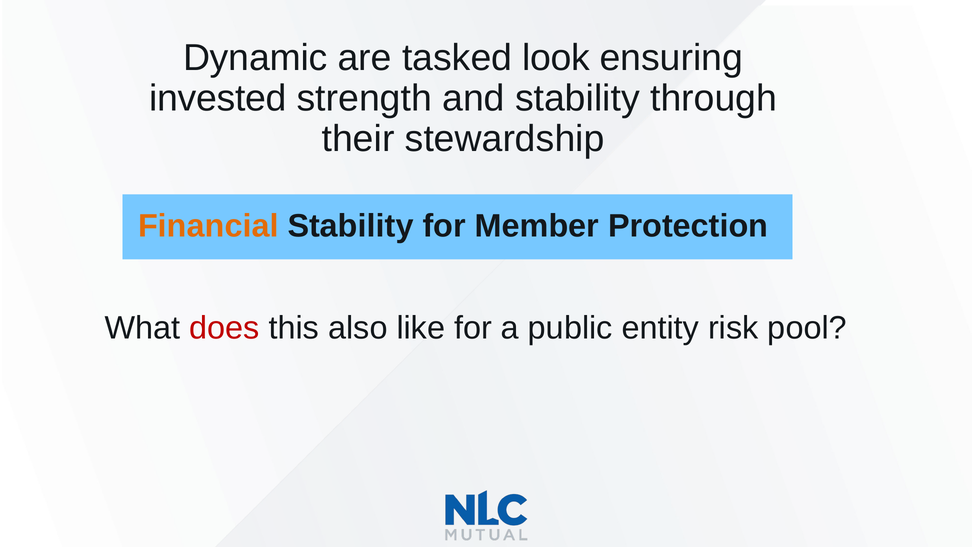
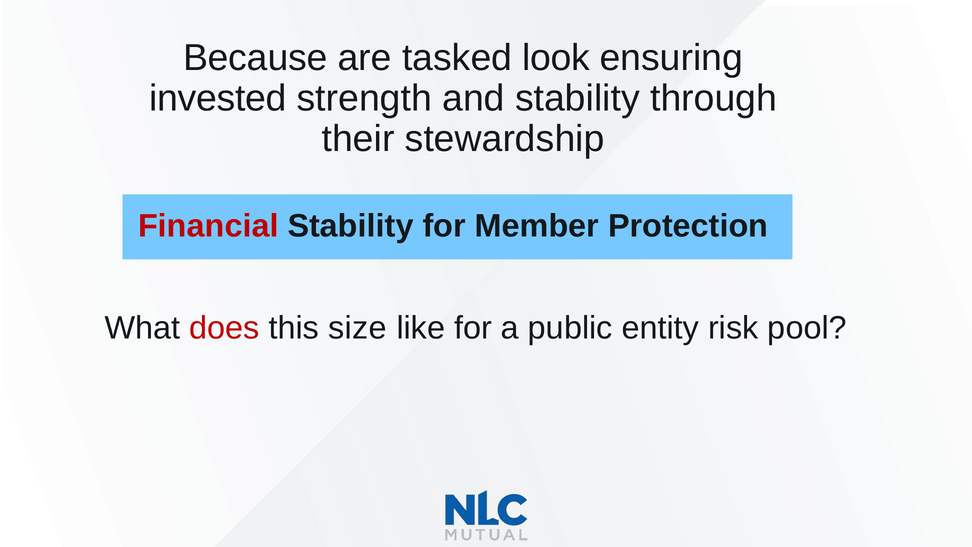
Dynamic: Dynamic -> Because
Financial colour: orange -> red
also: also -> size
